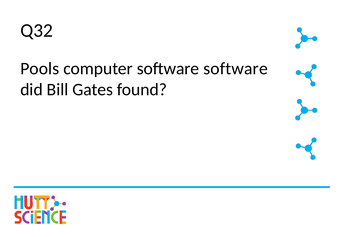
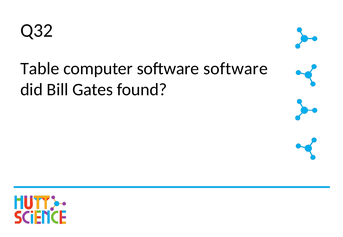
Pools: Pools -> Table
